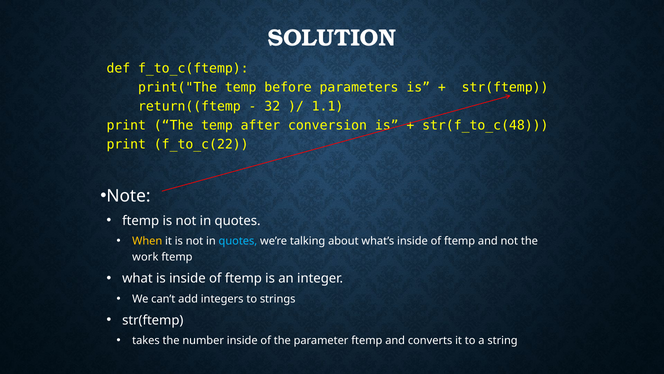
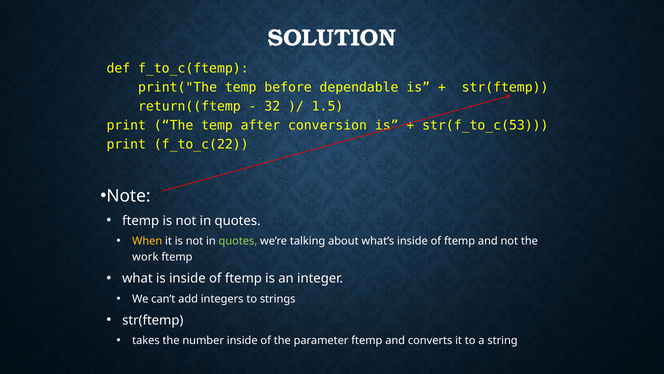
parameters: parameters -> dependable
1.1: 1.1 -> 1.5
str(f_to_c(48: str(f_to_c(48 -> str(f_to_c(53
quotes at (238, 241) colour: light blue -> light green
